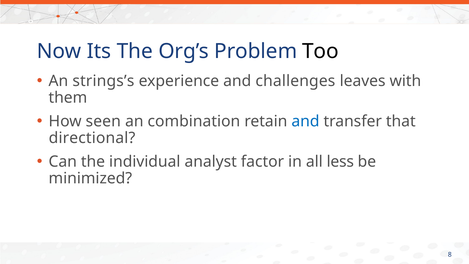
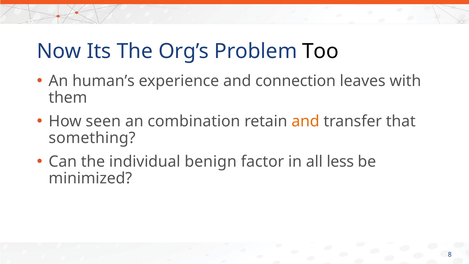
strings’s: strings’s -> human’s
challenges: challenges -> connection
and at (305, 121) colour: blue -> orange
directional: directional -> something
analyst: analyst -> benign
